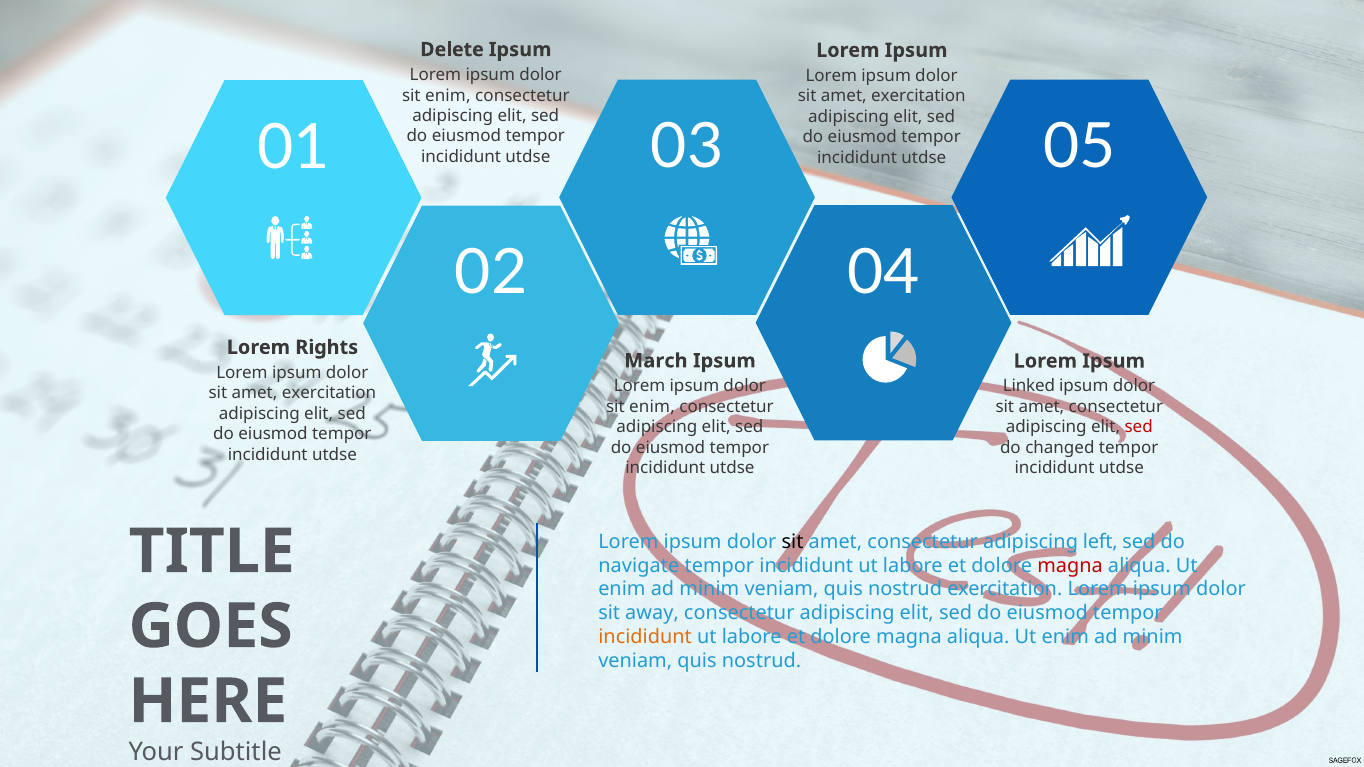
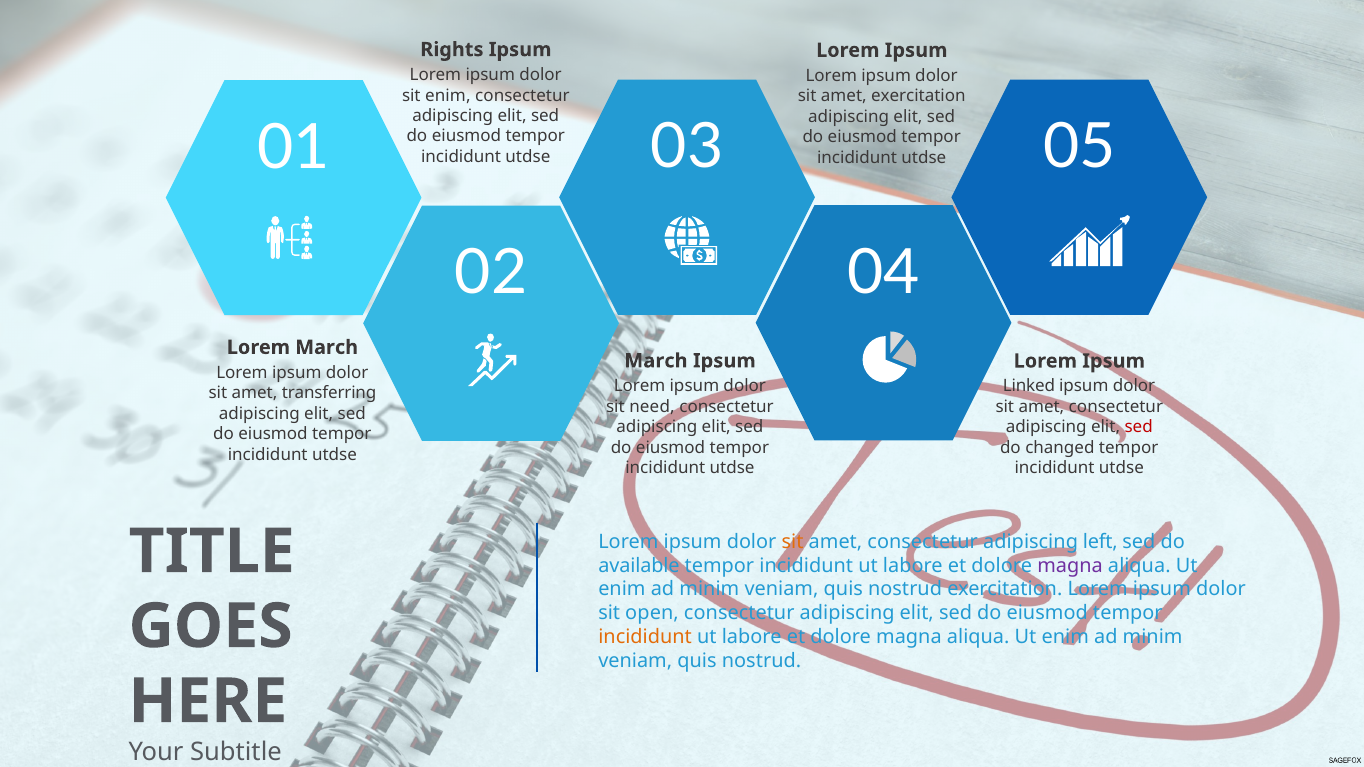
Delete: Delete -> Rights
Lorem Rights: Rights -> March
exercitation at (329, 393): exercitation -> transferring
enim at (652, 407): enim -> need
sit at (793, 542) colour: black -> orange
navigate: navigate -> available
magna at (1070, 566) colour: red -> purple
away: away -> open
